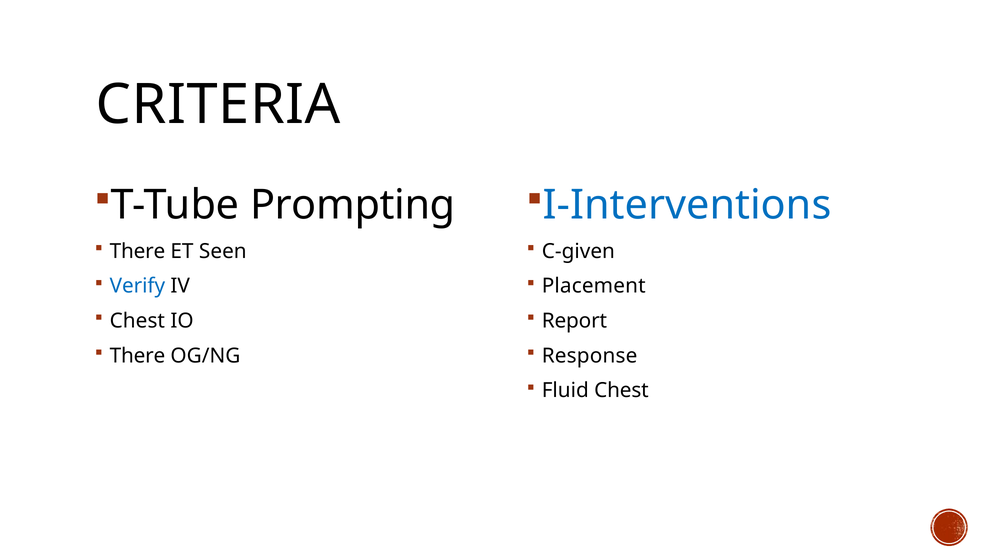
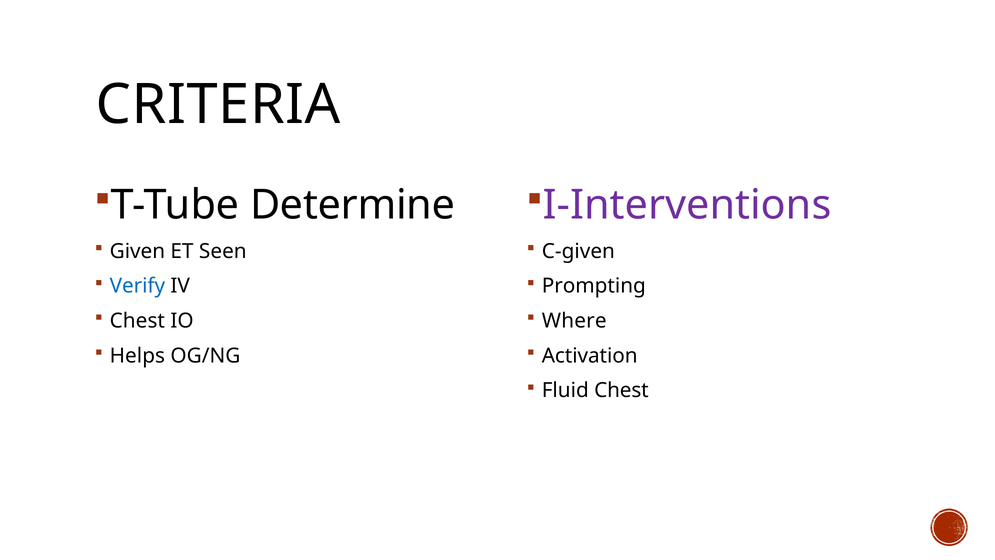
Prompting: Prompting -> Determine
I-Interventions colour: blue -> purple
There at (137, 251): There -> Given
Placement: Placement -> Prompting
Report: Report -> Where
There at (137, 356): There -> Helps
Response: Response -> Activation
